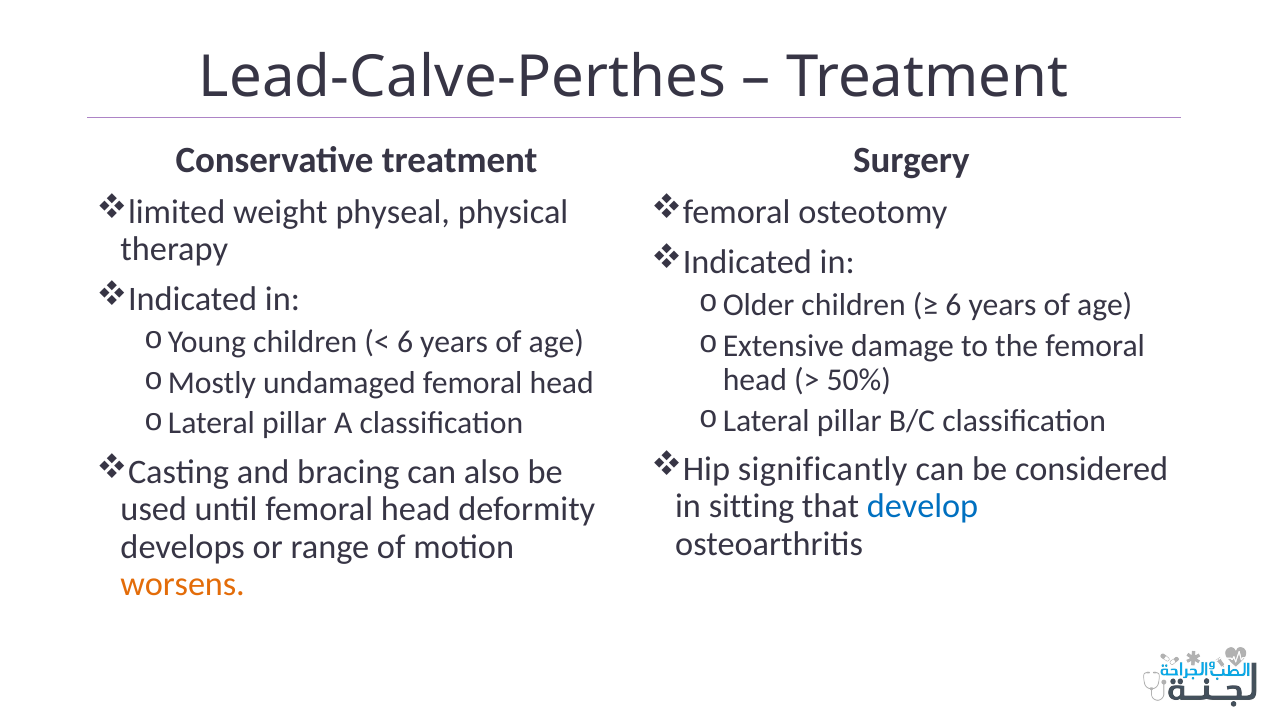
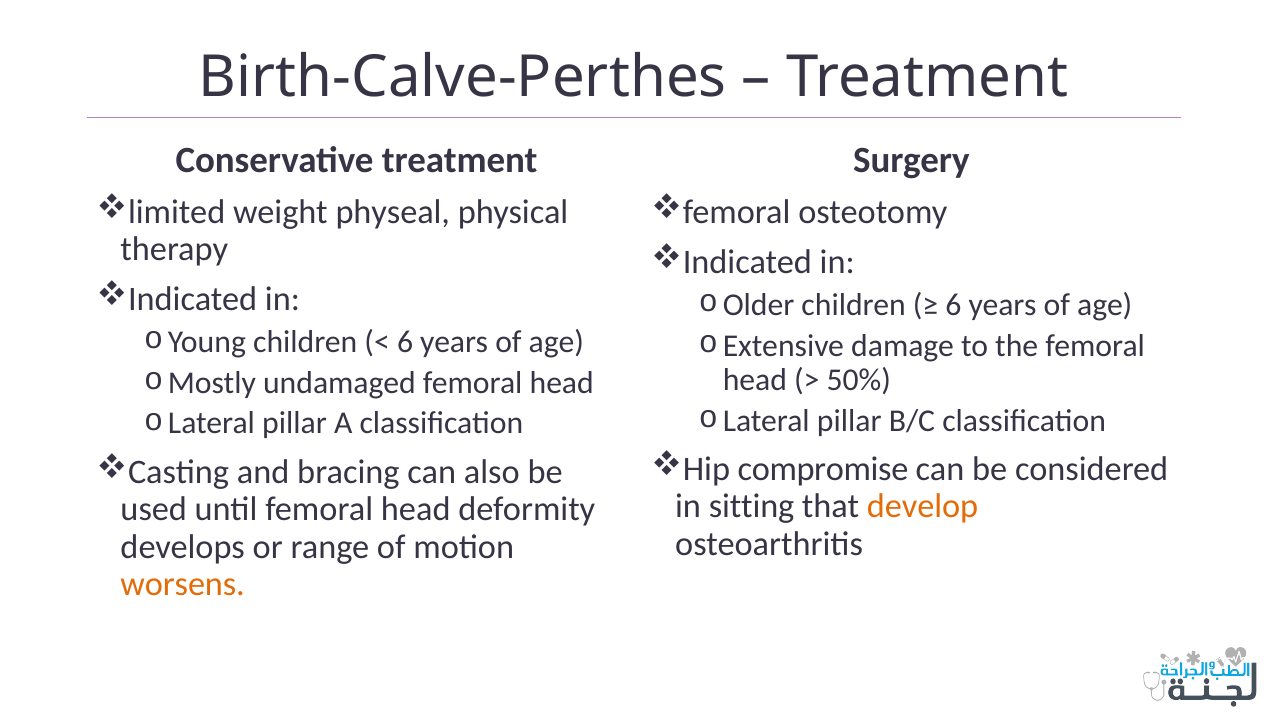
Lead-Calve-Perthes: Lead-Calve-Perthes -> Birth-Calve-Perthes
significantly: significantly -> compromise
develop colour: blue -> orange
